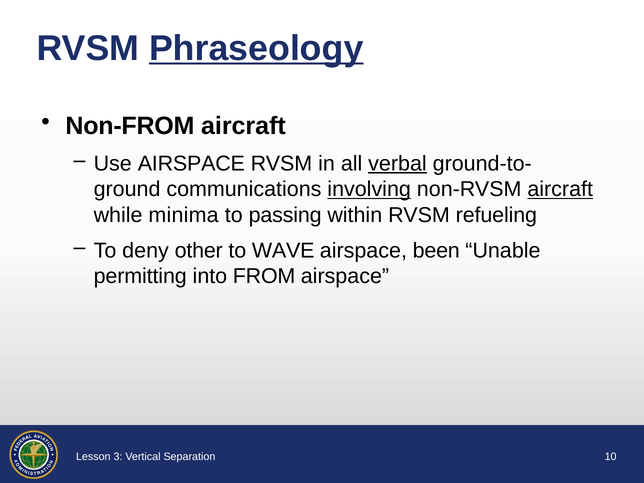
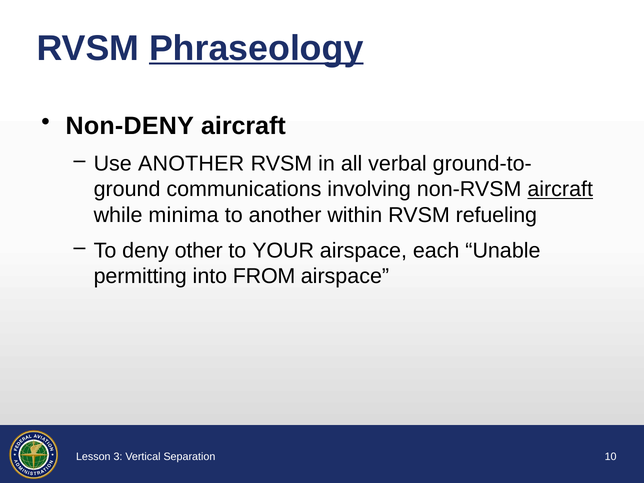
Non-FROM: Non-FROM -> Non-DENY
Use AIRSPACE: AIRSPACE -> ANOTHER
verbal underline: present -> none
involving underline: present -> none
to passing: passing -> another
WAVE: WAVE -> YOUR
been: been -> each
